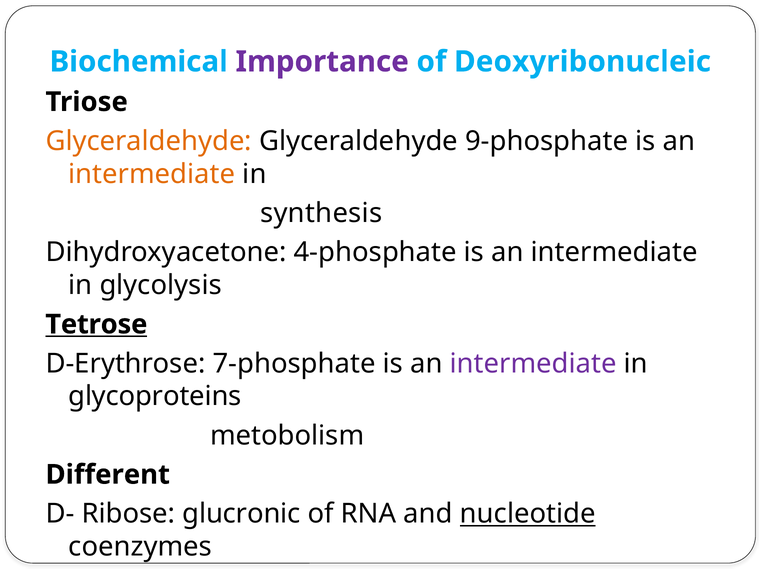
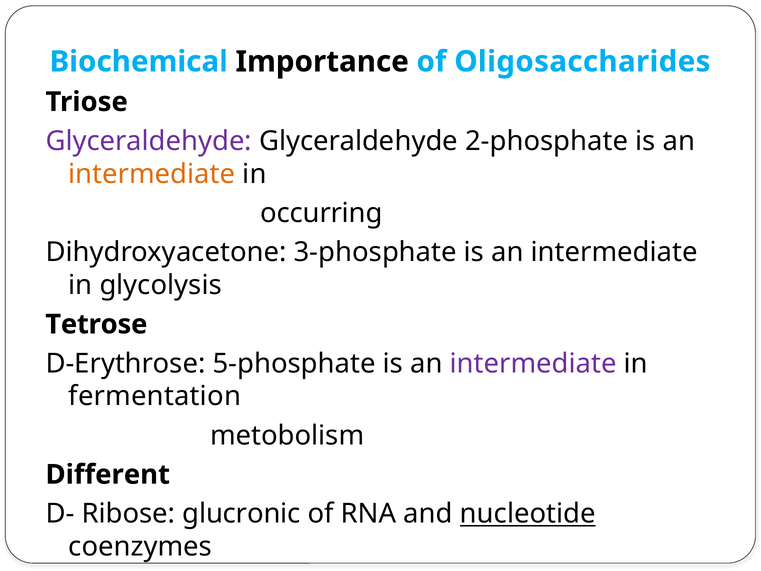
Importance colour: purple -> black
Deoxyribonucleic: Deoxyribonucleic -> Oligosaccharides
Glyceraldehyde at (149, 141) colour: orange -> purple
9-phosphate: 9-phosphate -> 2-phosphate
synthesis: synthesis -> occurring
4-phosphate: 4-phosphate -> 3-phosphate
Tetrose underline: present -> none
7-phosphate: 7-phosphate -> 5-phosphate
glycoproteins: glycoproteins -> fermentation
